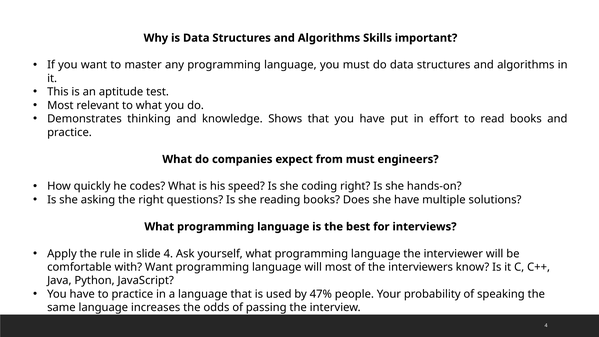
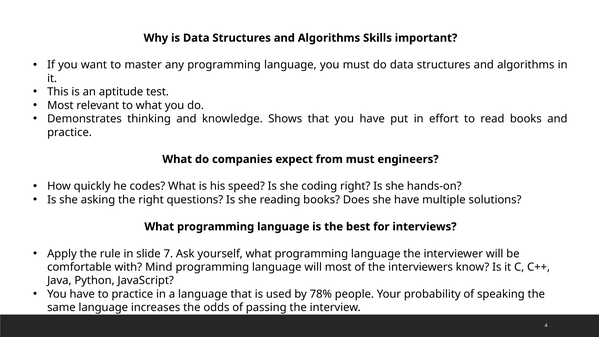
slide 4: 4 -> 7
with Want: Want -> Mind
47%: 47% -> 78%
